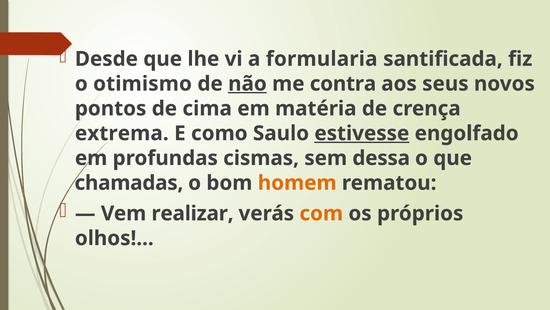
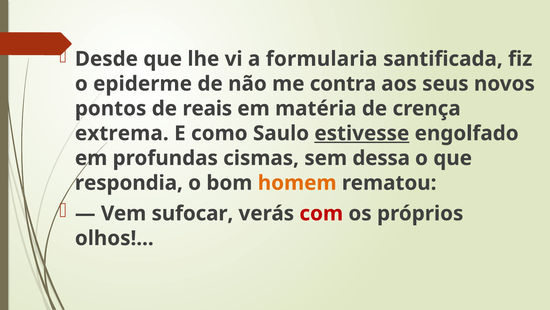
otimismo: otimismo -> epiderme
não underline: present -> none
cima: cima -> reais
chamadas: chamadas -> respondia
realizar: realizar -> sufocar
com colour: orange -> red
